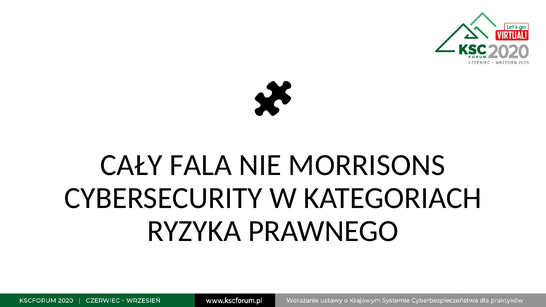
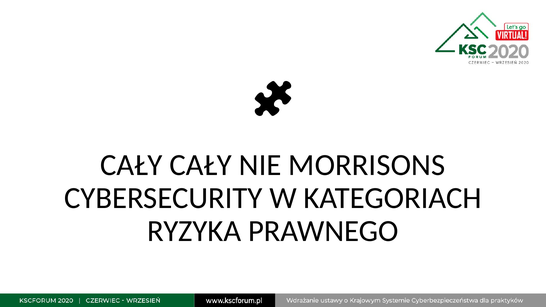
CAŁY FALA: FALA -> CAŁY
